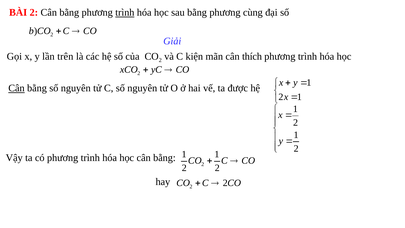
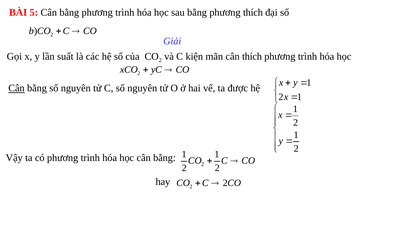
BÀI 2: 2 -> 5
trình at (125, 13) underline: present -> none
phương cùng: cùng -> thích
trên: trên -> suất
